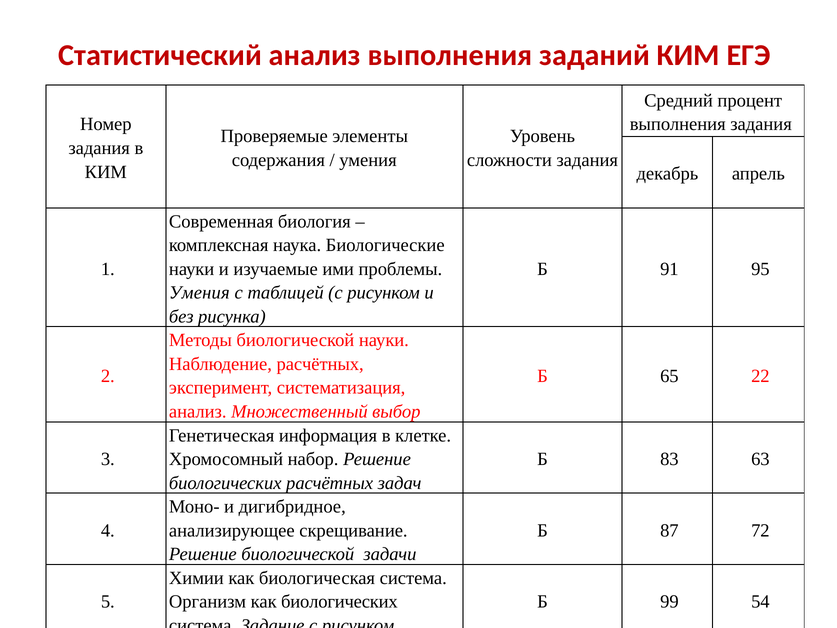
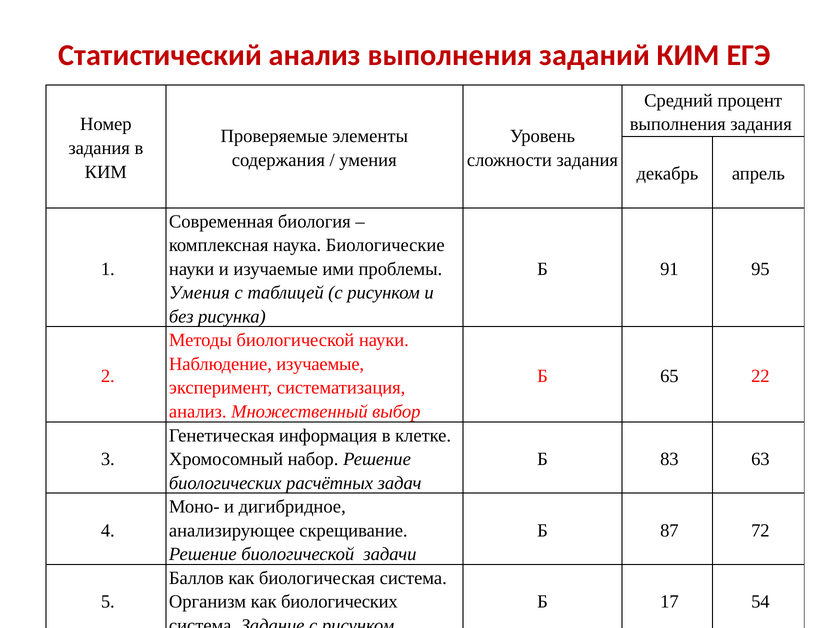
Наблюдение расчётных: расчётных -> изучаемые
Химии: Химии -> Баллов
99: 99 -> 17
